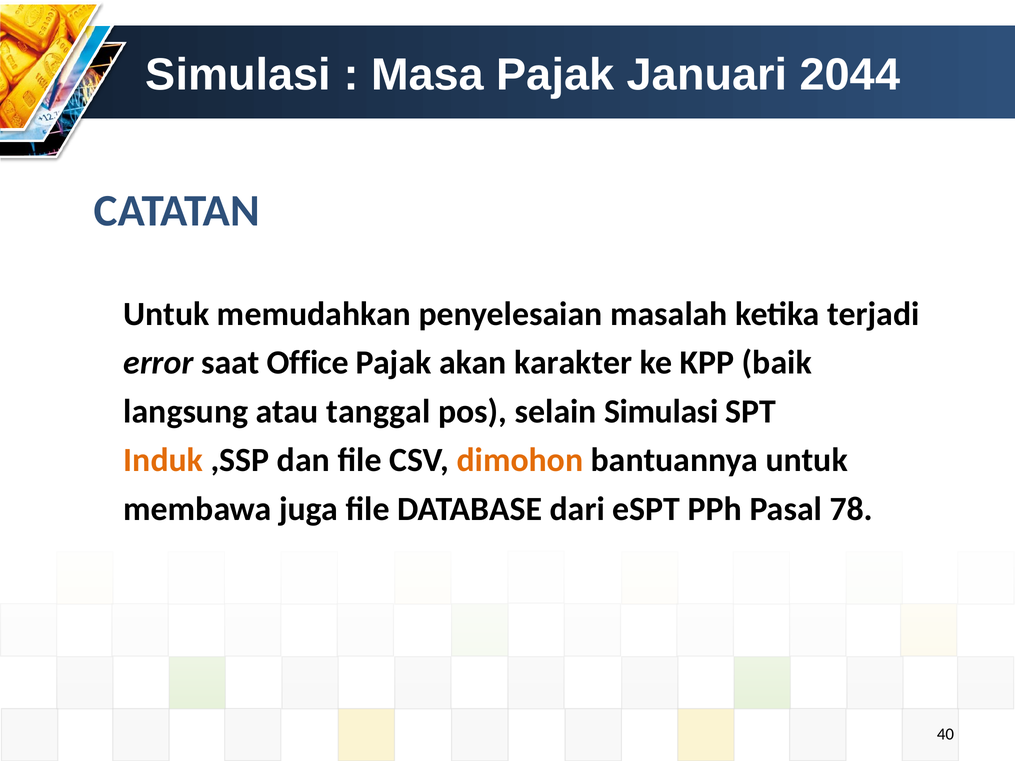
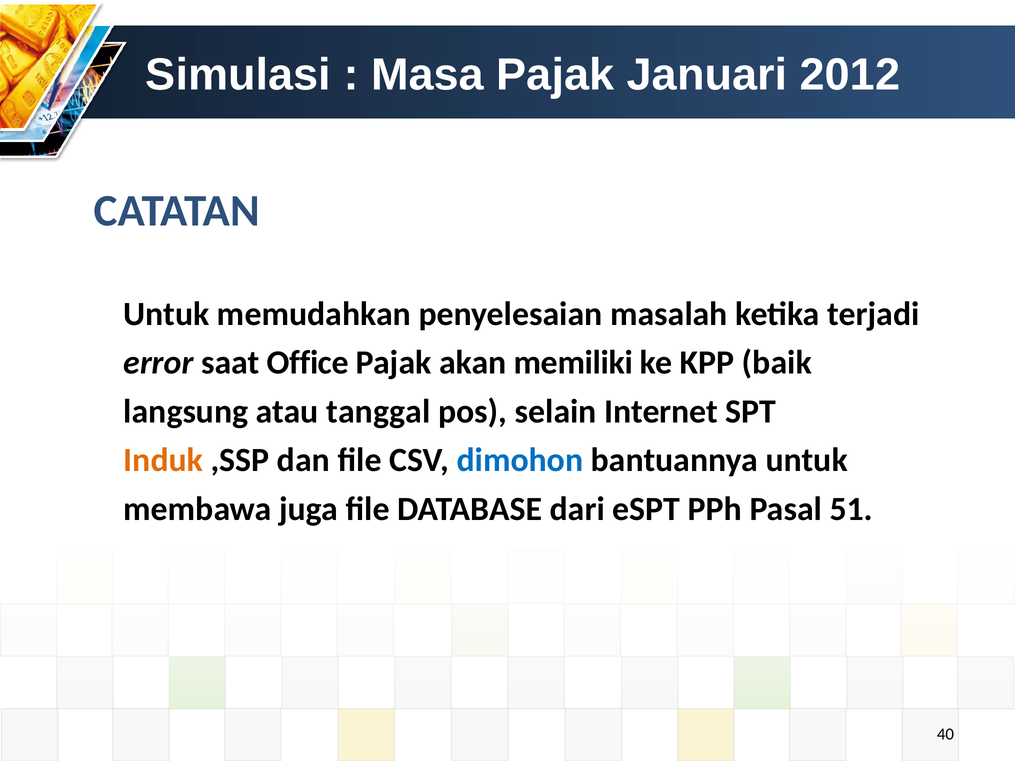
2044: 2044 -> 2012
karakter: karakter -> memiliki
selain Simulasi: Simulasi -> Internet
dimohon colour: orange -> blue
78: 78 -> 51
